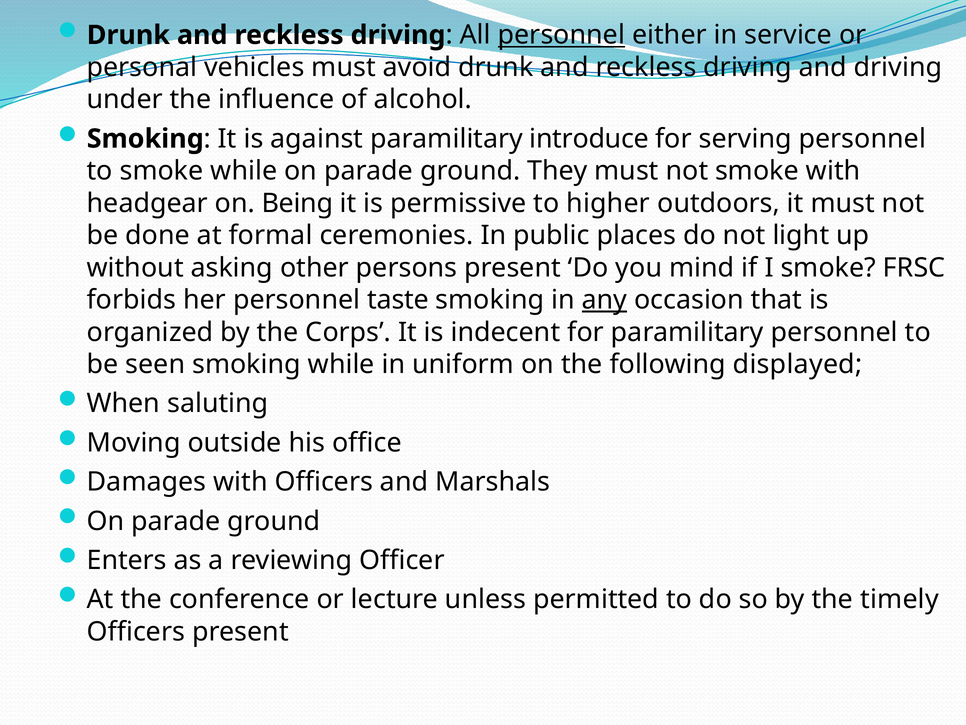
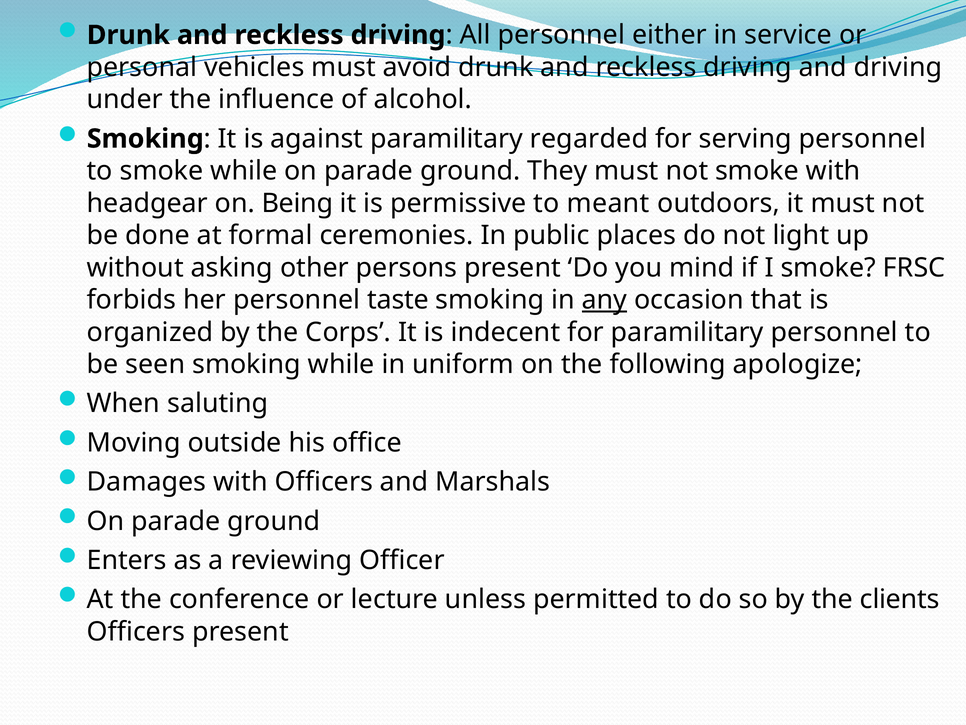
personnel at (561, 35) underline: present -> none
introduce: introduce -> regarded
higher: higher -> meant
displayed: displayed -> apologize
timely: timely -> clients
